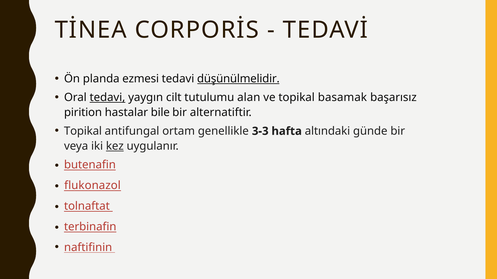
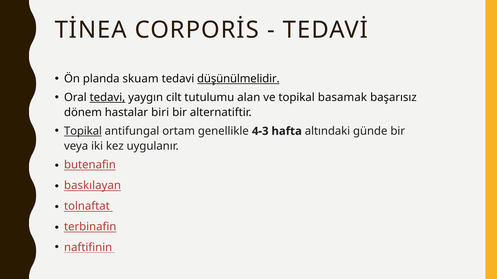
ezmesi: ezmesi -> skuam
pirition: pirition -> dönem
bile: bile -> biri
Topikal at (83, 131) underline: none -> present
3-3: 3-3 -> 4-3
kez underline: present -> none
flukonazol: flukonazol -> baskılayan
